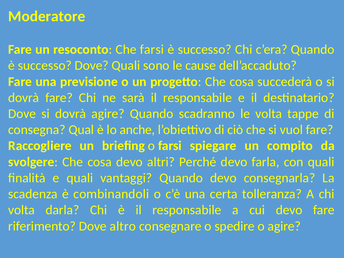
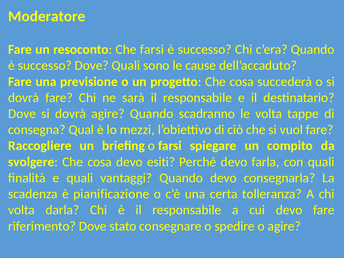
anche: anche -> mezzi
altri: altri -> esiti
combinandoli: combinandoli -> pianificazione
altro: altro -> stato
